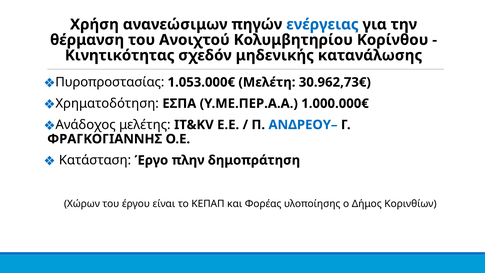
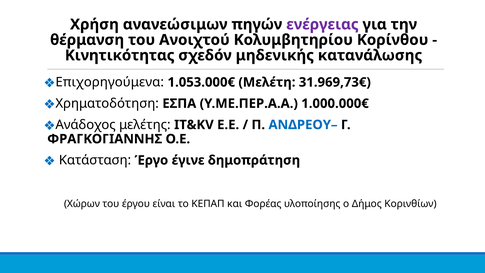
ενέργειας colour: blue -> purple
Πυροπροστασίας: Πυροπροστασίας -> Επιχορηγούμενα
30.962,73€: 30.962,73€ -> 31.969,73€
πλην: πλην -> έγινε
